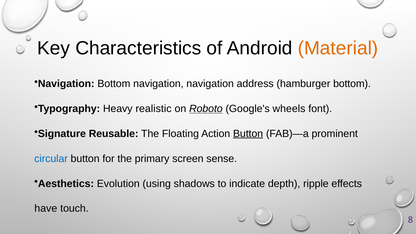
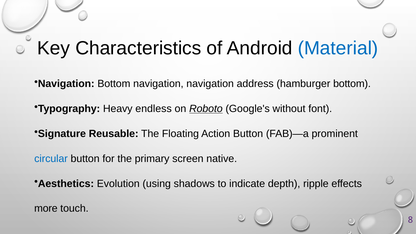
Material colour: orange -> blue
realistic: realistic -> endless
wheels: wheels -> without
Button at (248, 134) underline: present -> none
sense: sense -> native
have: have -> more
